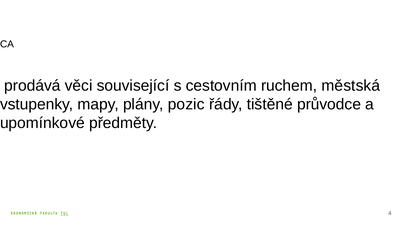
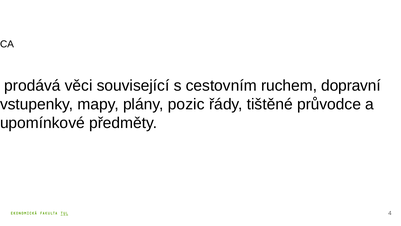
městská: městská -> dopravní
